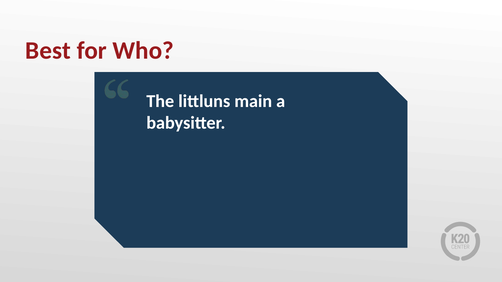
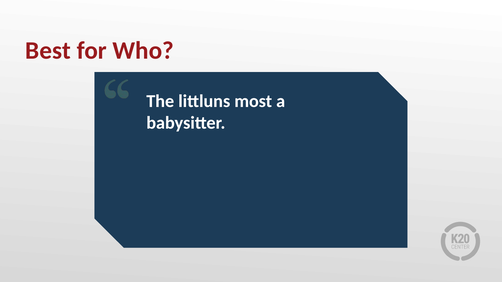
main: main -> most
